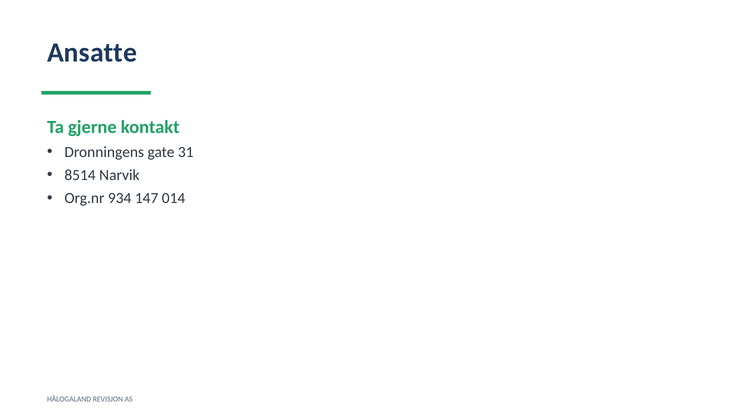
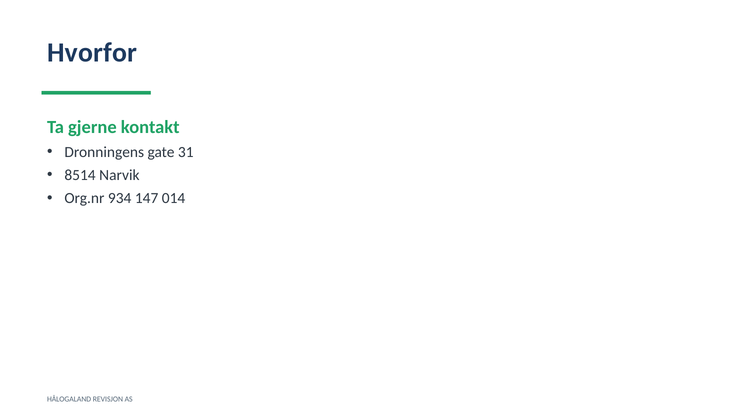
Ansatte: Ansatte -> Hvorfor
